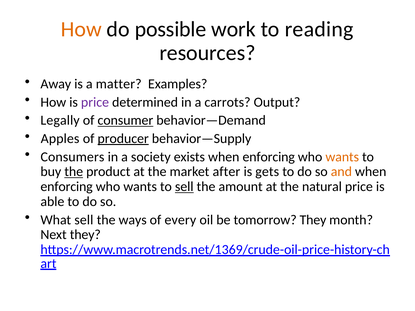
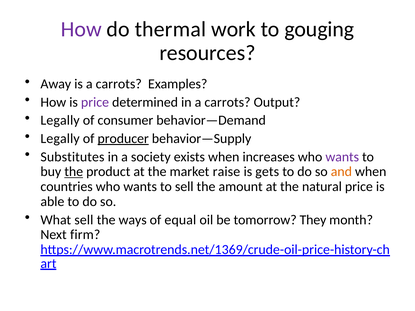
How at (81, 29) colour: orange -> purple
possible: possible -> thermal
reading: reading -> gouging
is a matter: matter -> carrots
consumer underline: present -> none
Apples at (60, 139): Apples -> Legally
Consumers: Consumers -> Substitutes
exists when enforcing: enforcing -> increases
wants at (342, 157) colour: orange -> purple
after: after -> raise
enforcing at (67, 187): enforcing -> countries
sell at (184, 187) underline: present -> none
every: every -> equal
Next they: they -> firm
